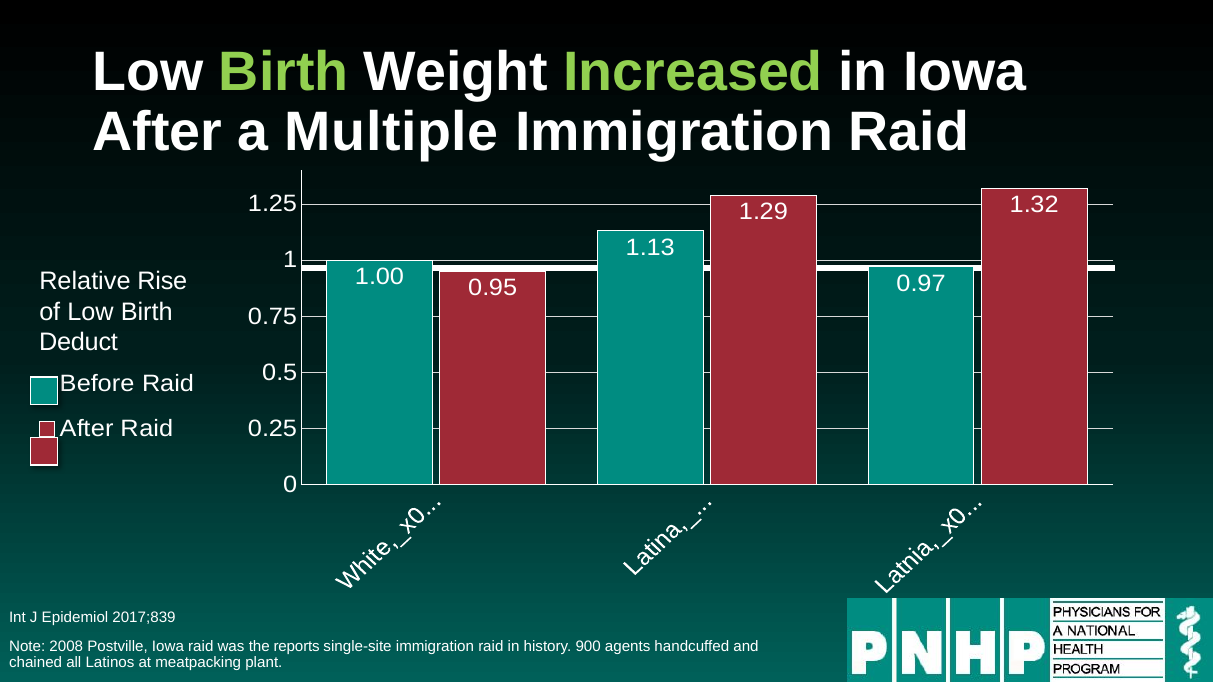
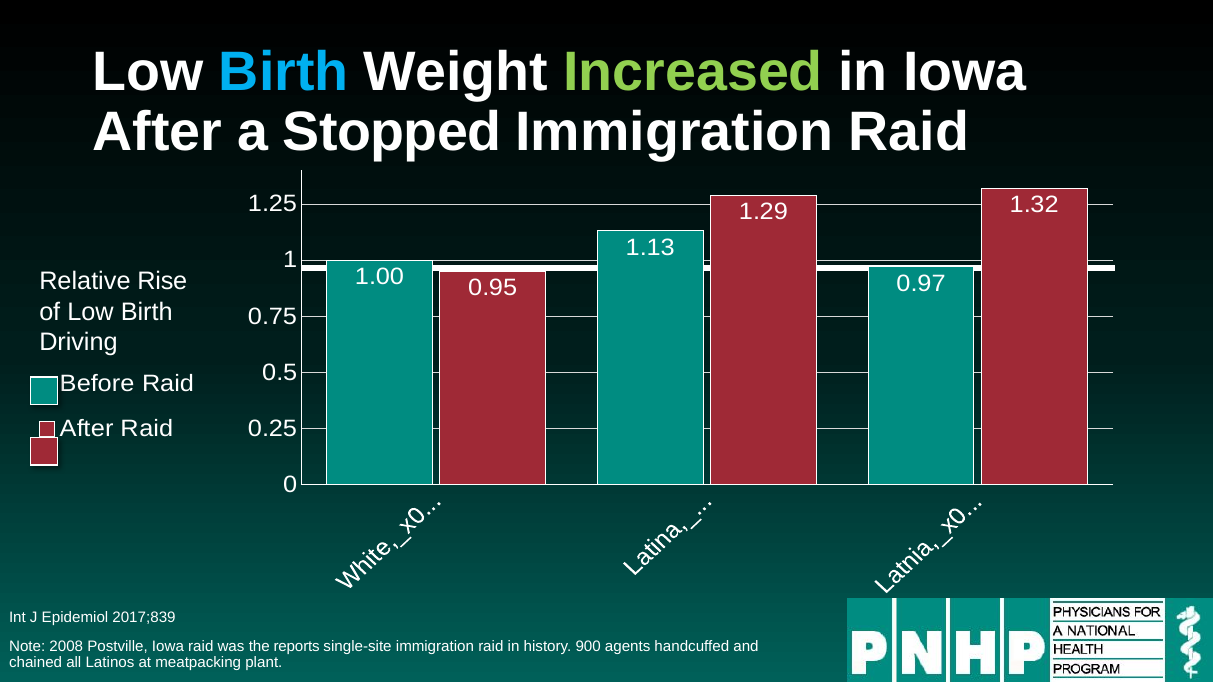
Birth at (284, 72) colour: light green -> light blue
Multiple: Multiple -> Stopped
Deduct: Deduct -> Driving
